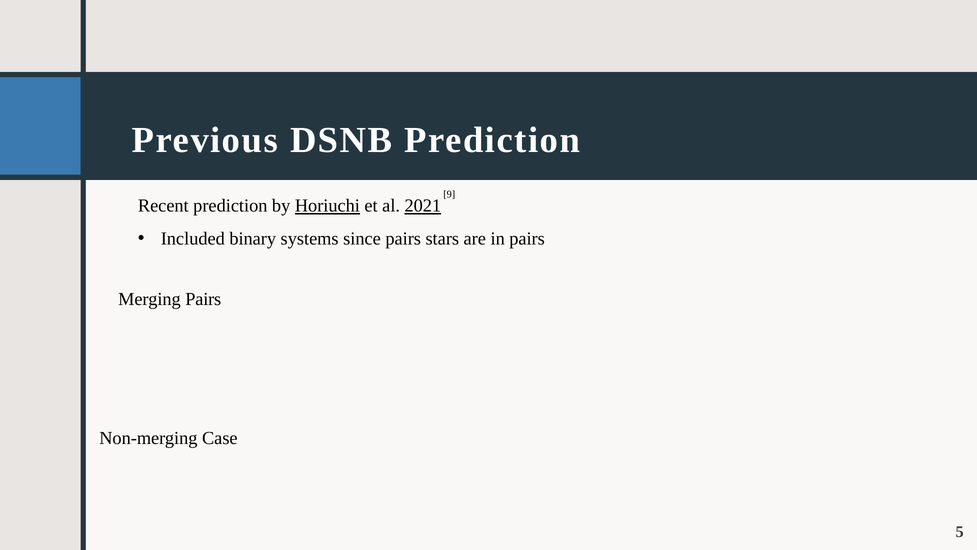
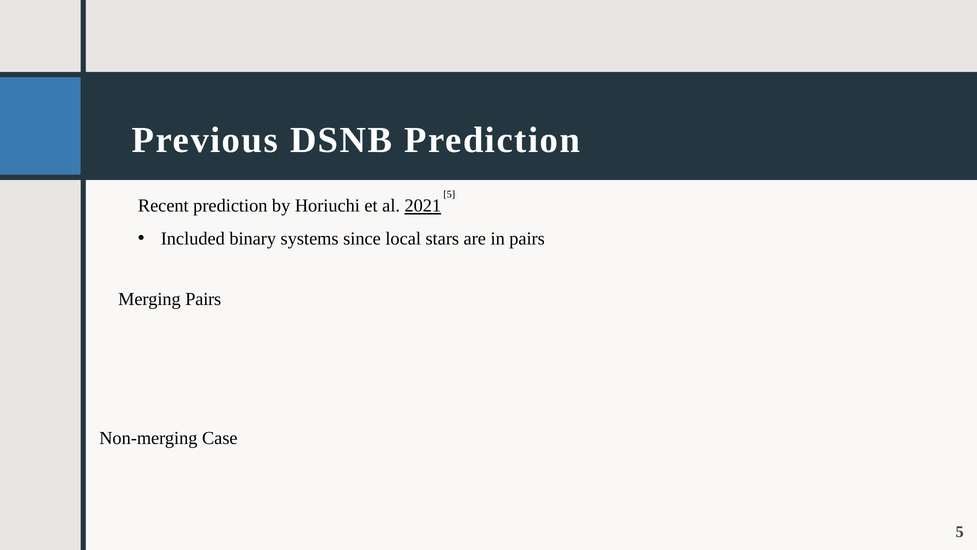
9 at (449, 194): 9 -> 5
Horiuchi underline: present -> none
since pairs: pairs -> local
